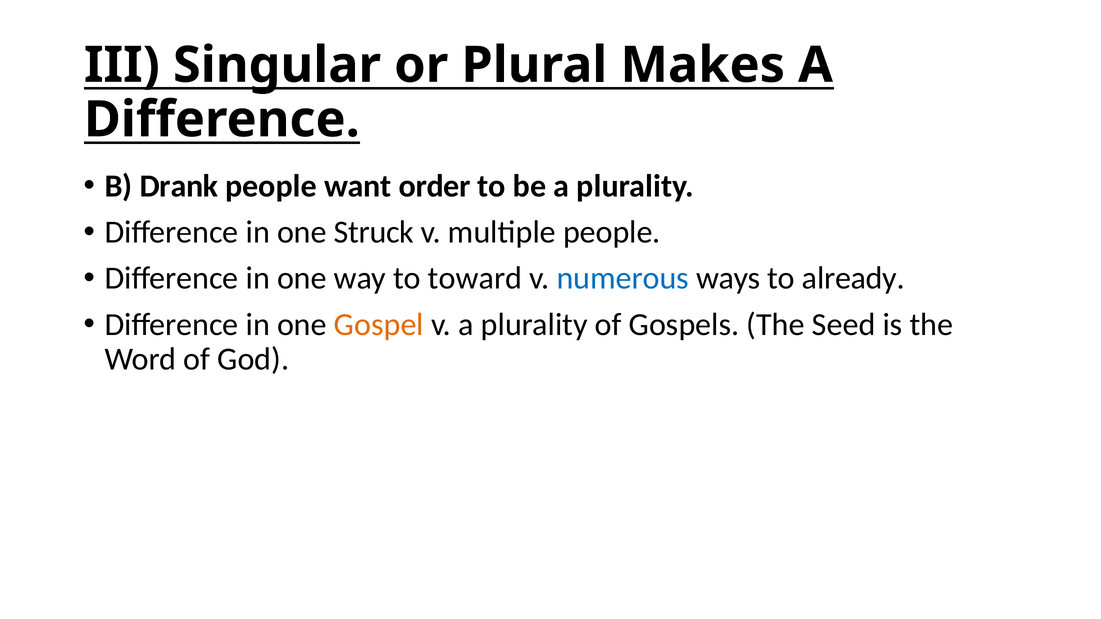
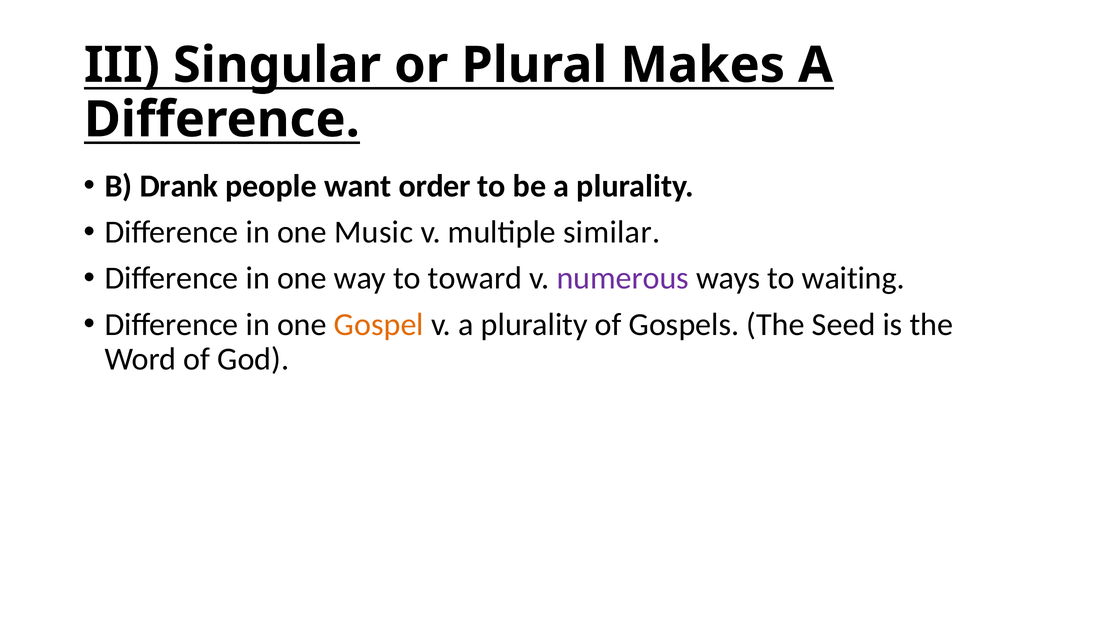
Struck: Struck -> Music
multiple people: people -> similar
numerous colour: blue -> purple
already: already -> waiting
